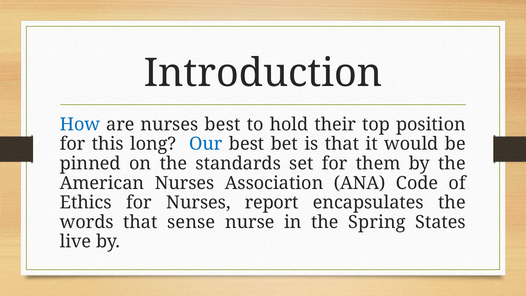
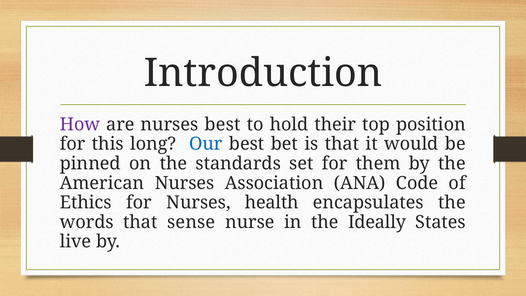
How colour: blue -> purple
report: report -> health
Spring: Spring -> Ideally
